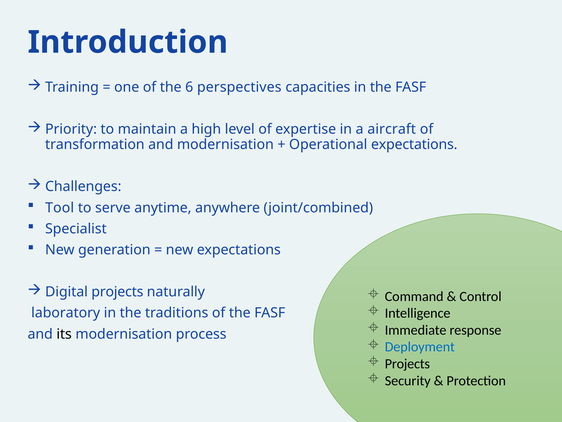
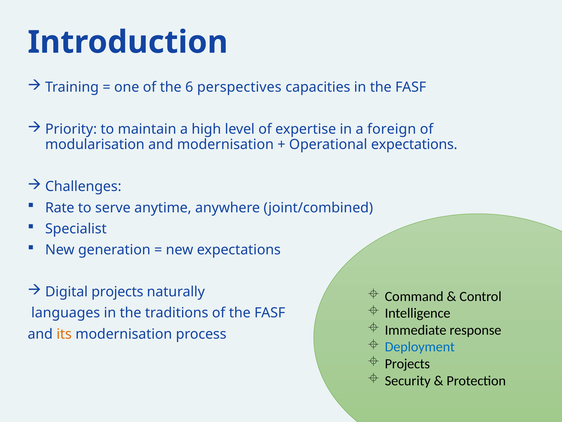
aircraft: aircraft -> foreign
transformation: transformation -> modularisation
Tool: Tool -> Rate
laboratory: laboratory -> languages
its colour: black -> orange
